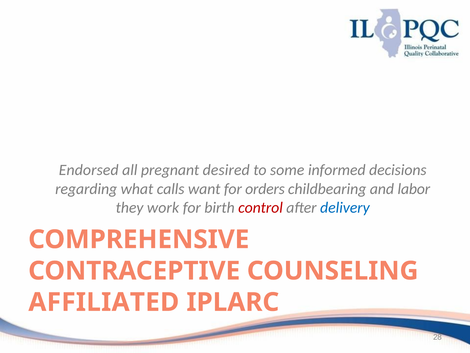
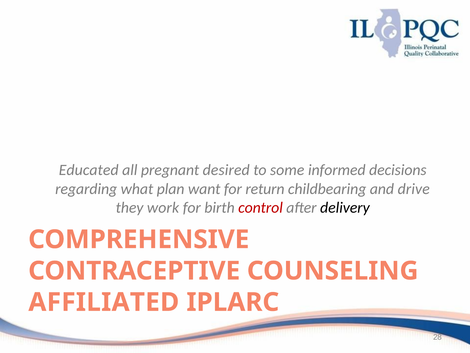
Endorsed: Endorsed -> Educated
calls: calls -> plan
orders: orders -> return
labor: labor -> drive
delivery colour: blue -> black
